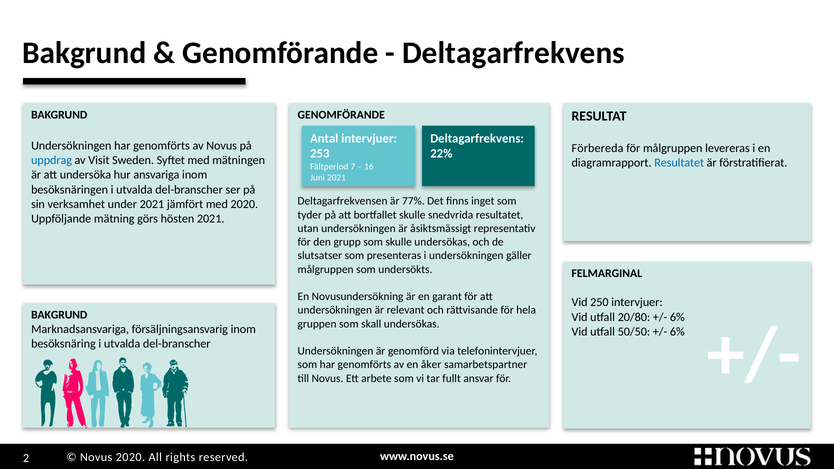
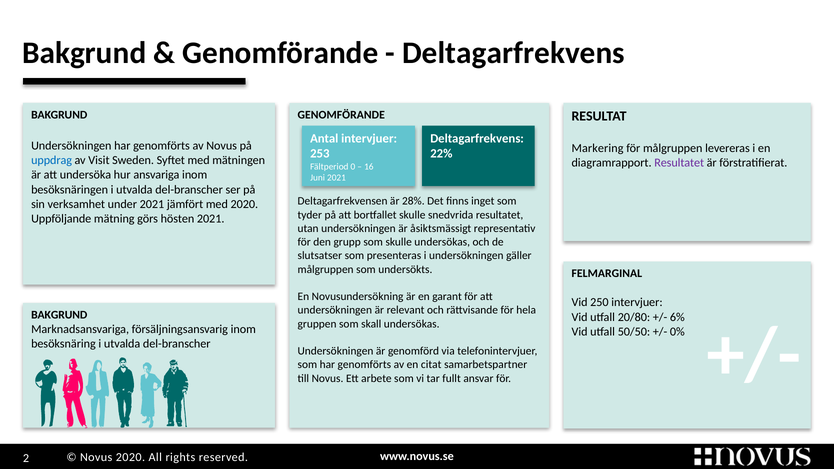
Förbereda: Förbereda -> Markering
Resultatet at (679, 163) colour: blue -> purple
7: 7 -> 0
77%: 77% -> 28%
6% at (677, 332): 6% -> 0%
åker: åker -> citat
